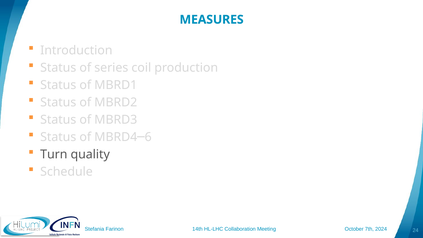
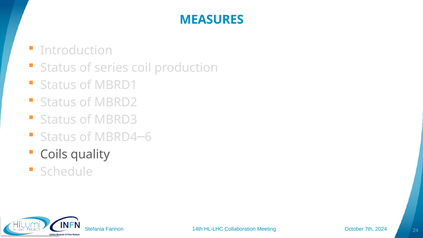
Turn: Turn -> Coils
